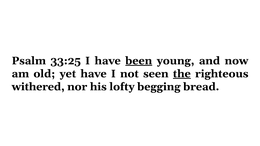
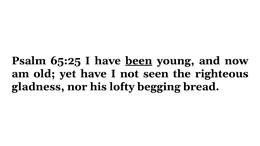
33:25: 33:25 -> 65:25
the underline: present -> none
withered: withered -> gladness
